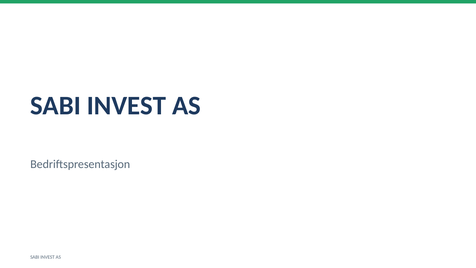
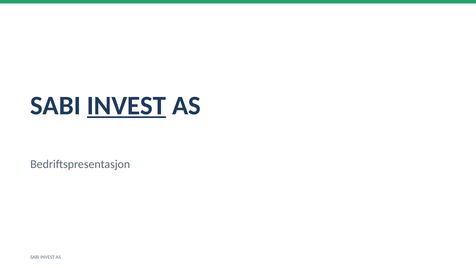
INVEST at (126, 106) underline: none -> present
